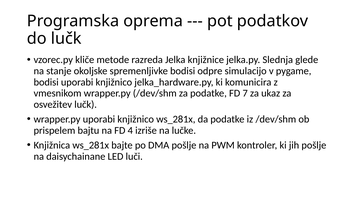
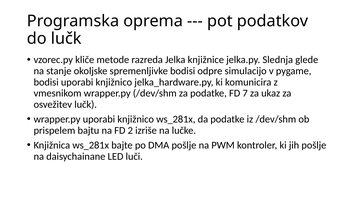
4: 4 -> 2
